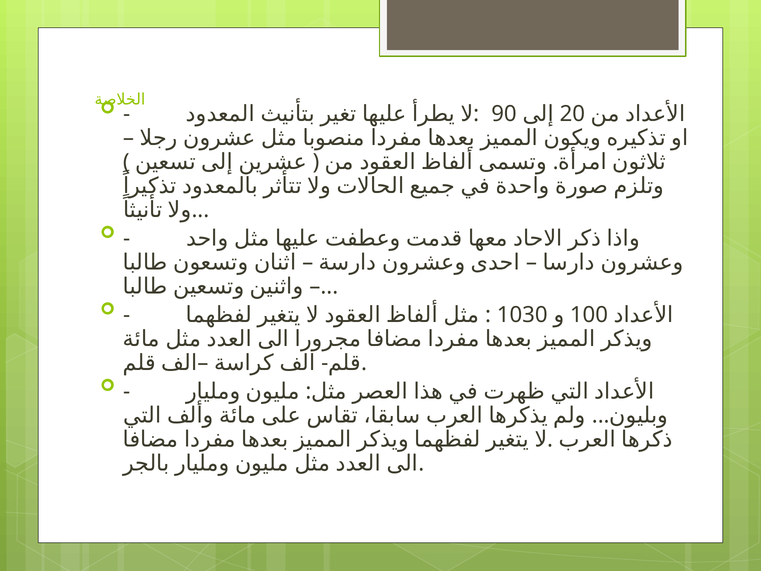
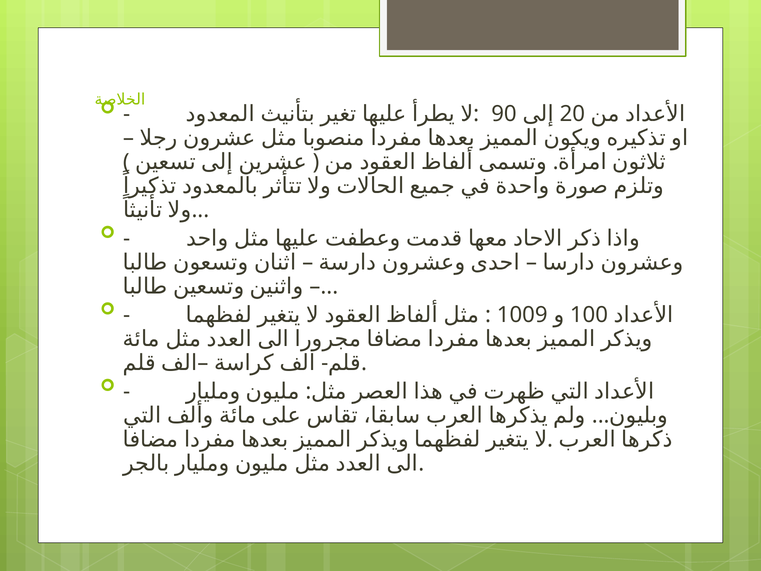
1030: 1030 -> 1009
